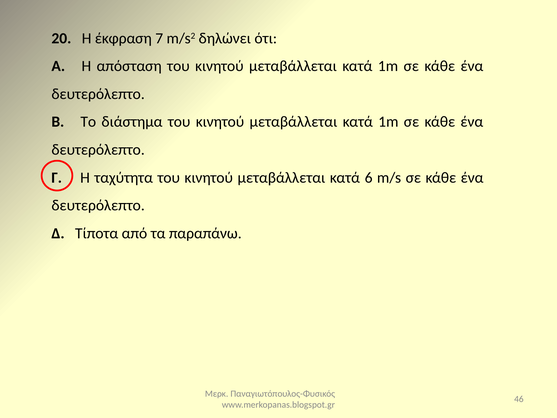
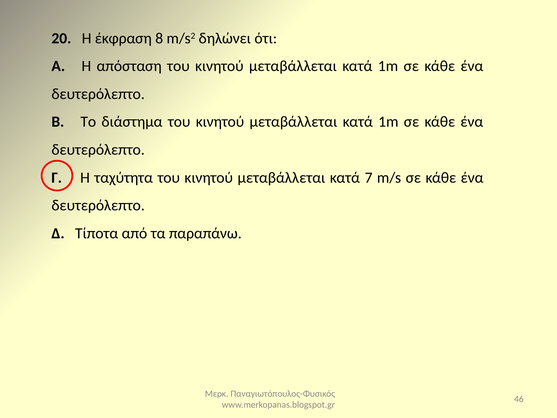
7: 7 -> 8
6: 6 -> 7
